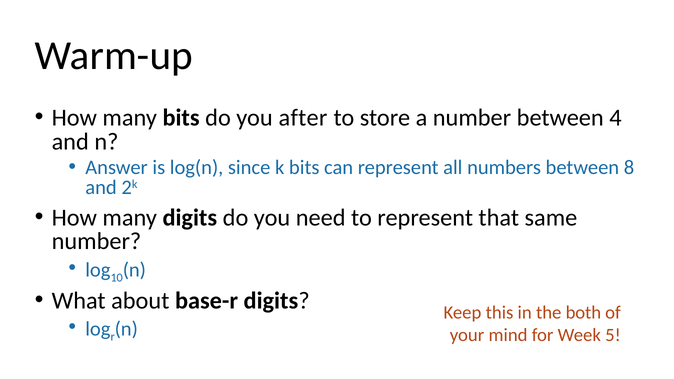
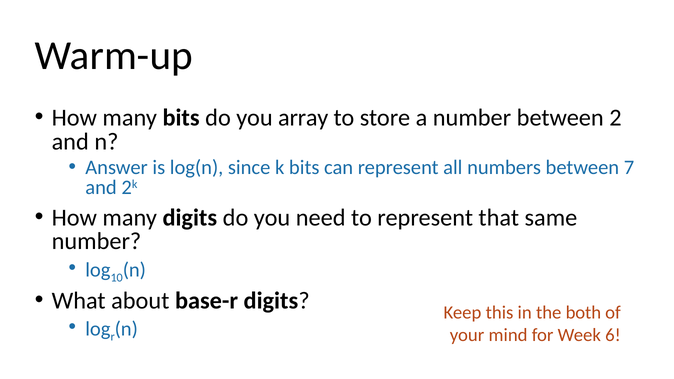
after: after -> array
4: 4 -> 2
8: 8 -> 7
5: 5 -> 6
